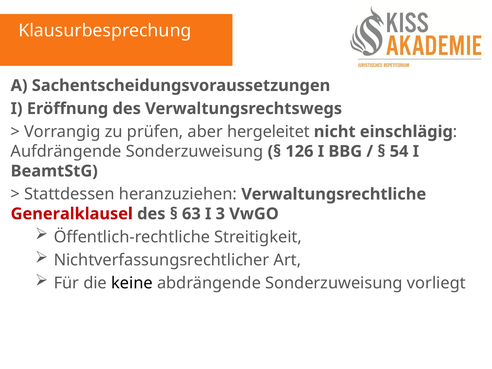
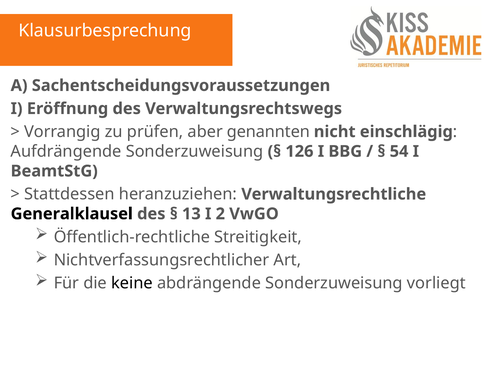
hergeleitet: hergeleitet -> genannten
Generalklausel colour: red -> black
63: 63 -> 13
3: 3 -> 2
